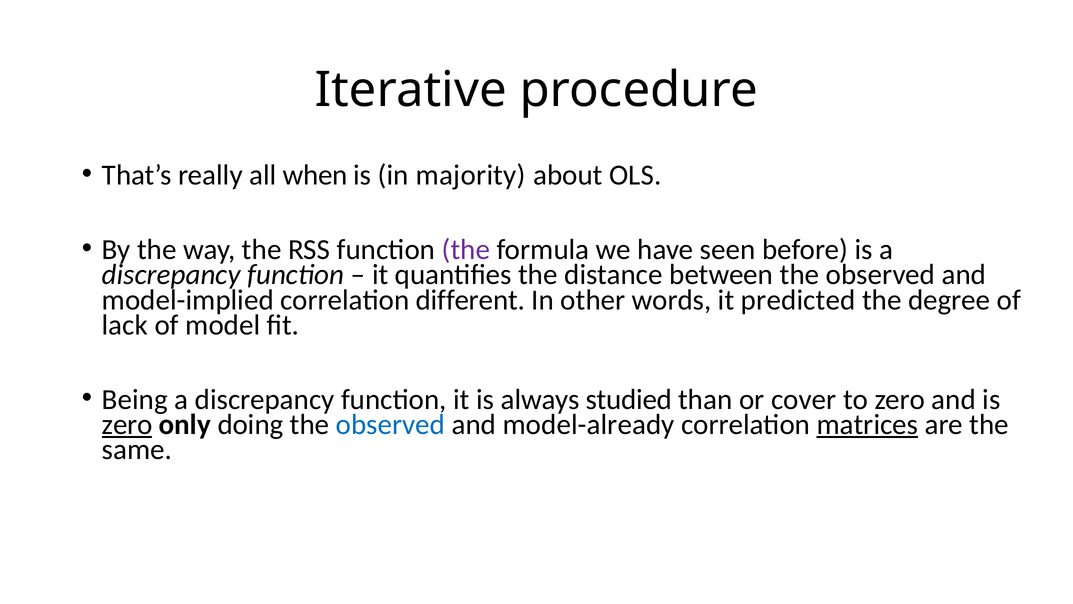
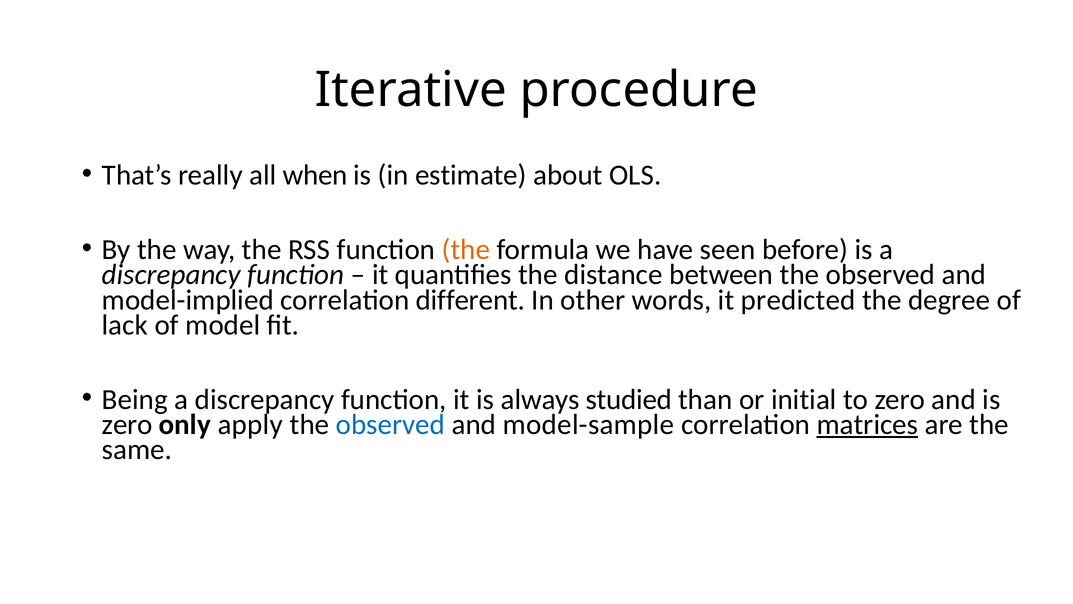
majority: majority -> estimate
the at (466, 250) colour: purple -> orange
cover: cover -> initial
zero at (127, 424) underline: present -> none
doing: doing -> apply
model-already: model-already -> model-sample
